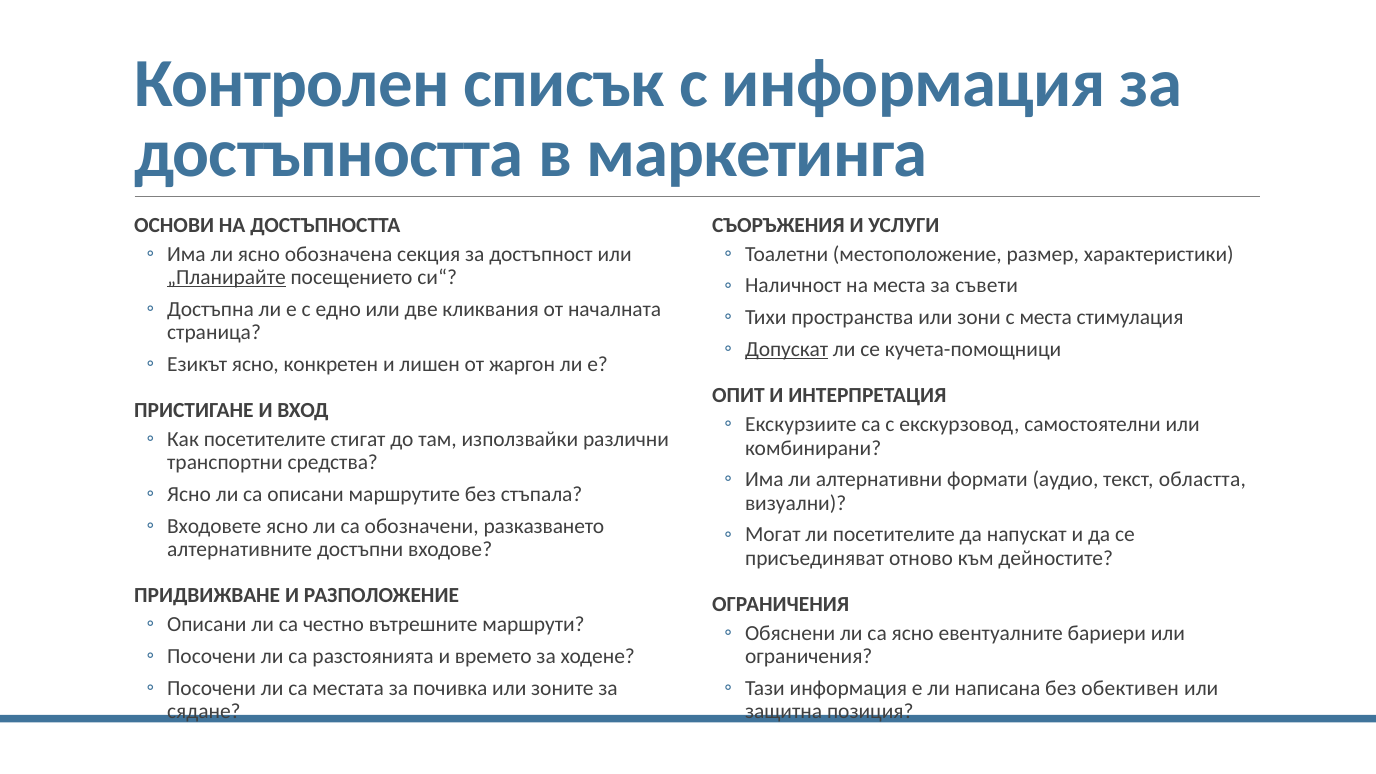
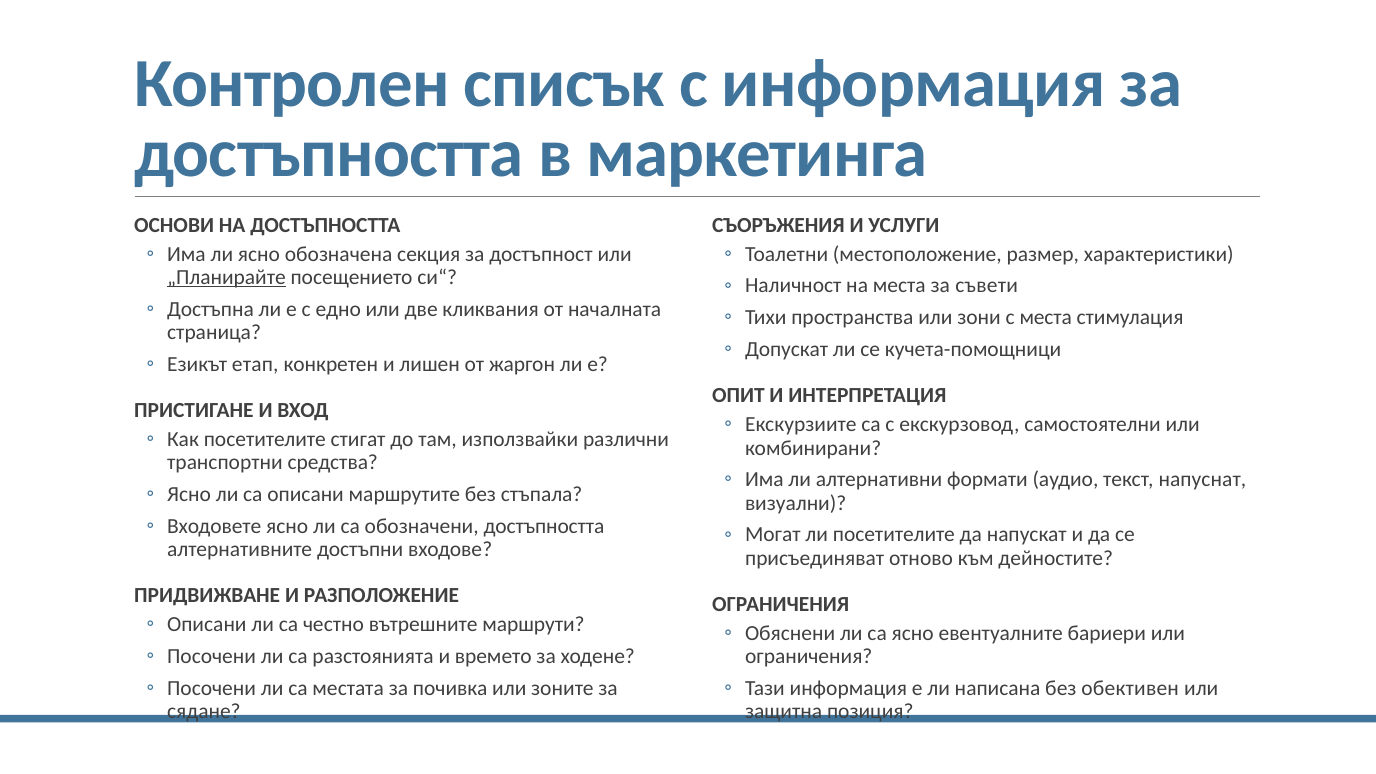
Допускат underline: present -> none
Езикът ясно: ясно -> етап
областта: областта -> напуснат
обозначени разказването: разказването -> достъпността
